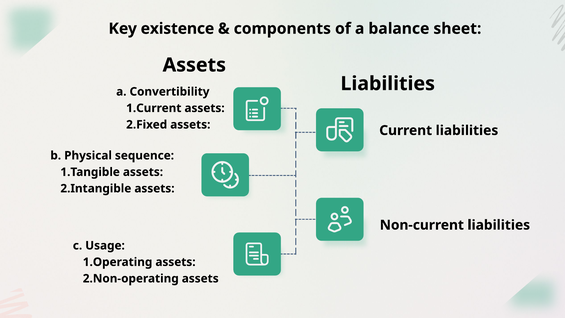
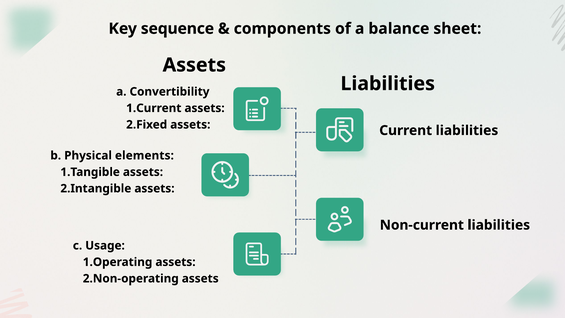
existence: existence -> sequence
sequence: sequence -> elements
